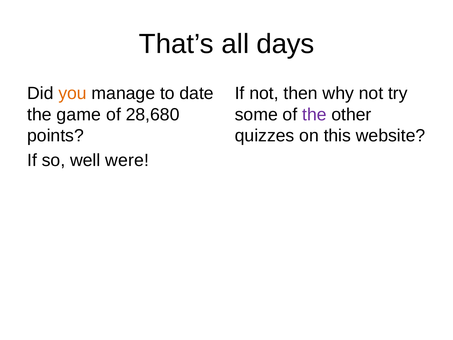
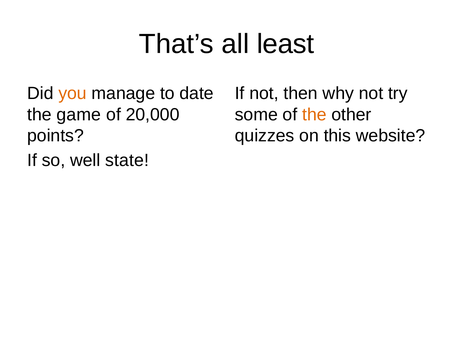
days: days -> least
28,680: 28,680 -> 20,000
the at (314, 114) colour: purple -> orange
were: were -> state
